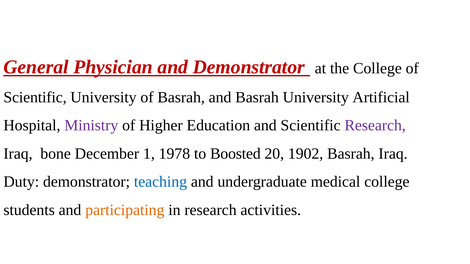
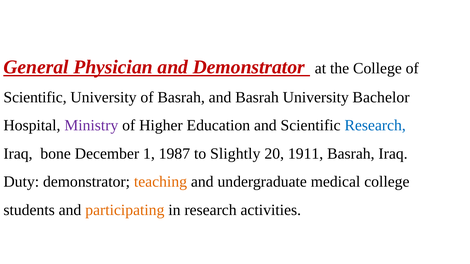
Artificial: Artificial -> Bachelor
Research at (375, 126) colour: purple -> blue
1978: 1978 -> 1987
Boosted: Boosted -> Slightly
1902: 1902 -> 1911
teaching colour: blue -> orange
